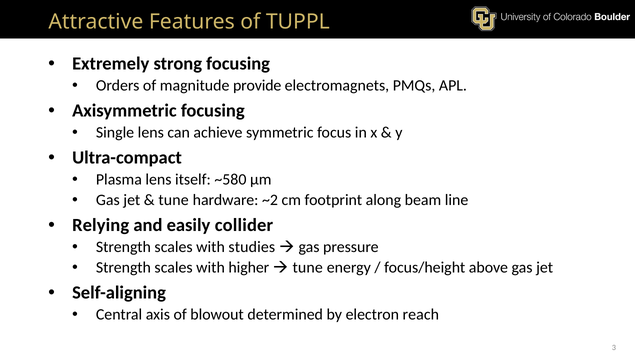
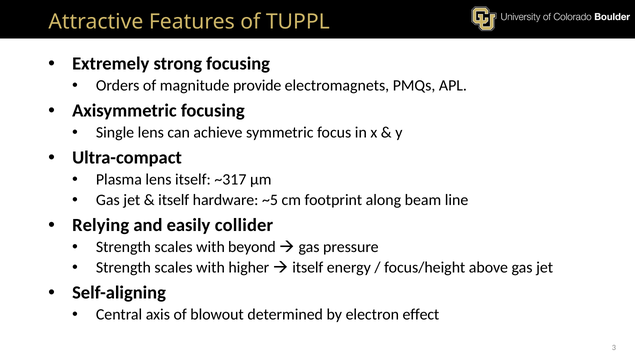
~580: ~580 -> ~317
tune at (174, 200): tune -> itself
~2: ~2 -> ~5
studies: studies -> beyond
tune at (308, 268): tune -> itself
reach: reach -> effect
